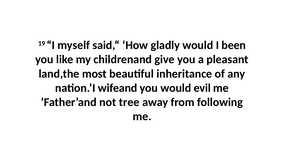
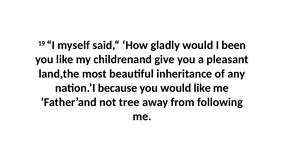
wifeand: wifeand -> because
would evil: evil -> like
